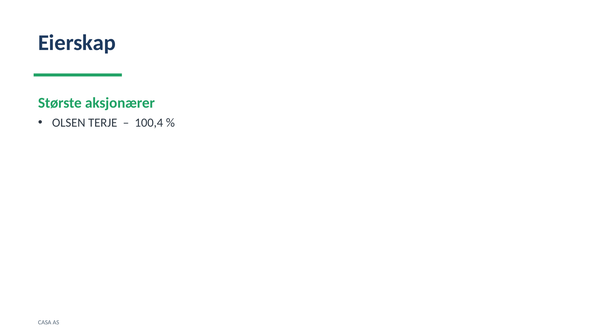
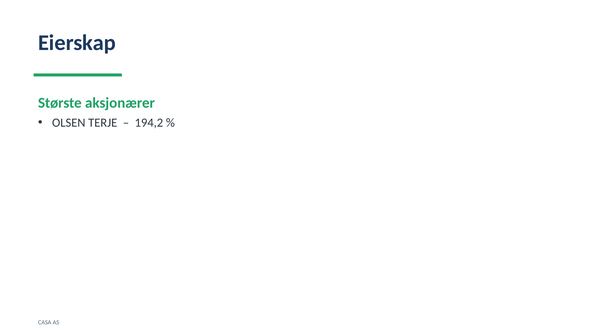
100,4: 100,4 -> 194,2
